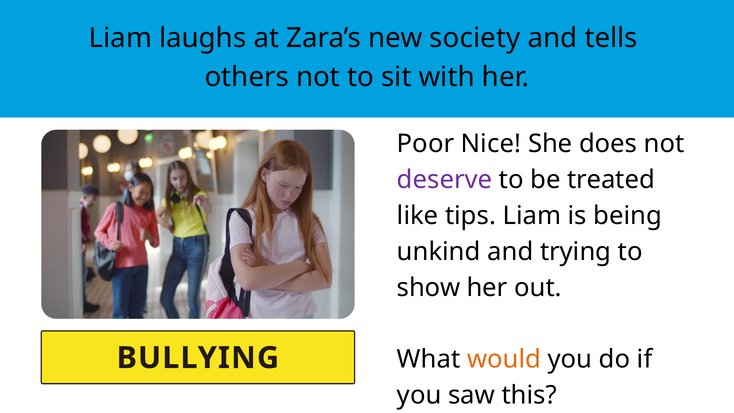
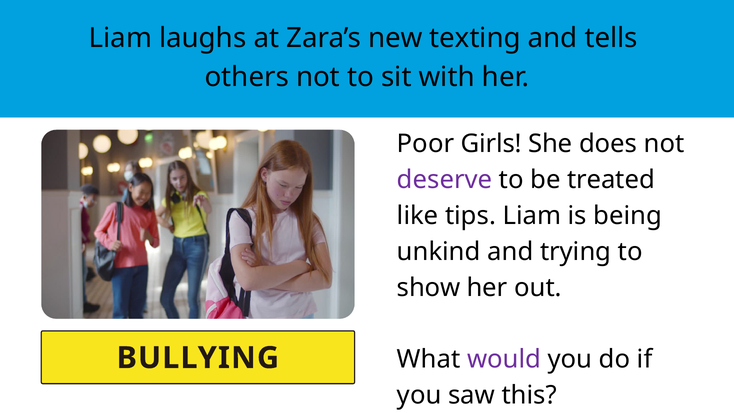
society: society -> texting
Nice: Nice -> Girls
would colour: orange -> purple
